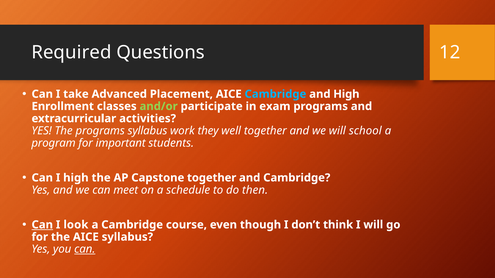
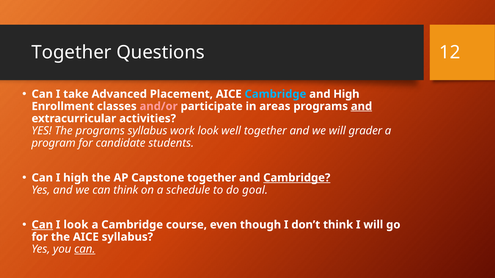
Required at (71, 52): Required -> Together
and/or colour: light green -> pink
exam: exam -> areas
and at (361, 106) underline: none -> present
work they: they -> look
school: school -> grader
important: important -> candidate
Cambridge at (297, 178) underline: none -> present
can meet: meet -> think
then: then -> goal
